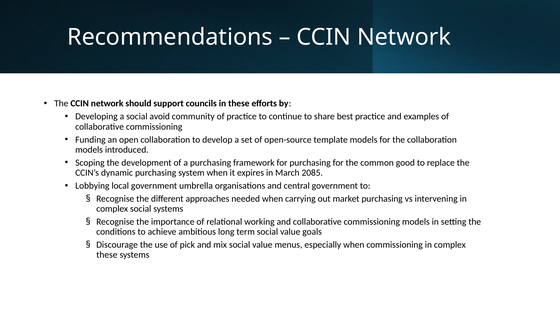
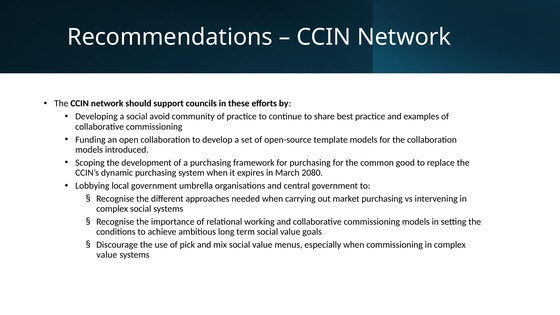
2085: 2085 -> 2080
these at (107, 255): these -> value
